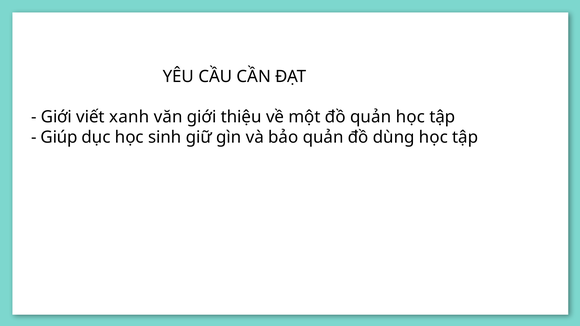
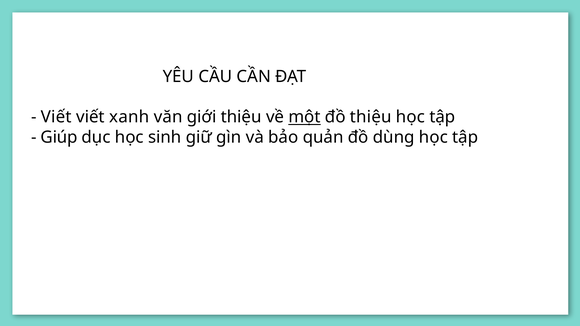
Giới at (56, 117): Giới -> Viết
một underline: none -> present
đồ quản: quản -> thiệu
